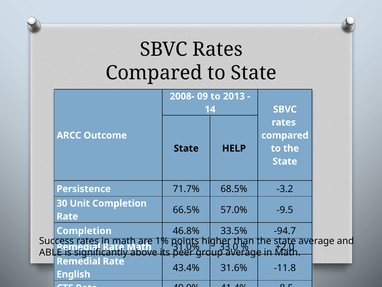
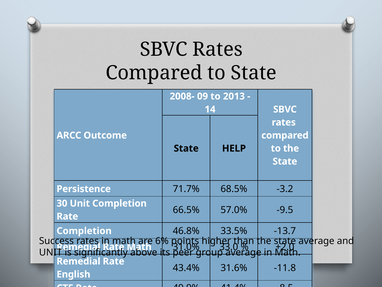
-94.7: -94.7 -> -13.7
1%: 1% -> 6%
ABLE at (51, 252): ABLE -> UNIT
